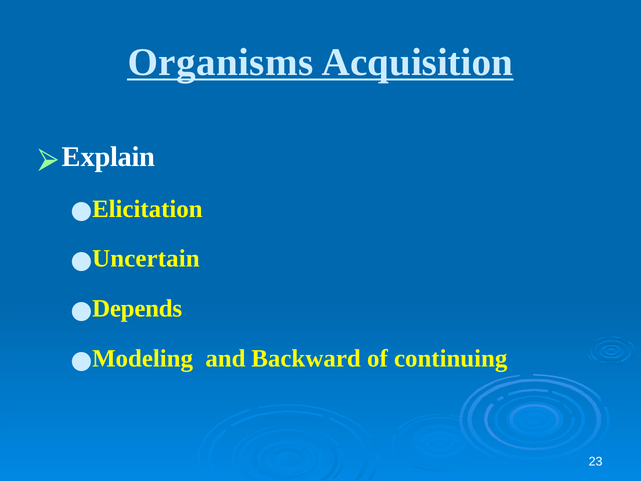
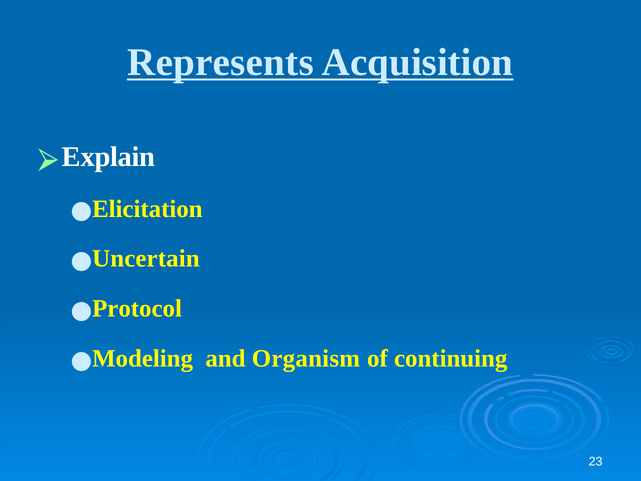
Organisms: Organisms -> Represents
Depends: Depends -> Protocol
Backward: Backward -> Organism
